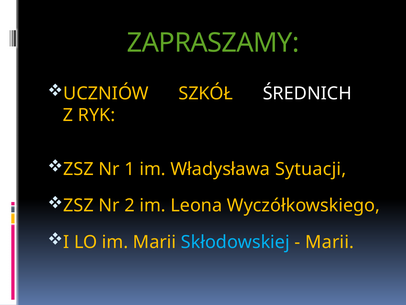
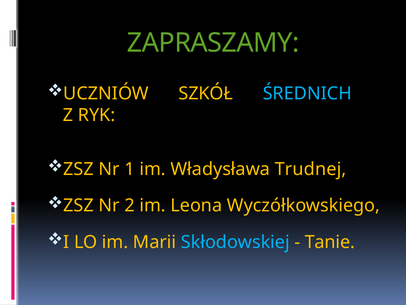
ŚREDNICH colour: white -> light blue
Sytuacji: Sytuacji -> Trudnej
Marii at (330, 242): Marii -> Tanie
